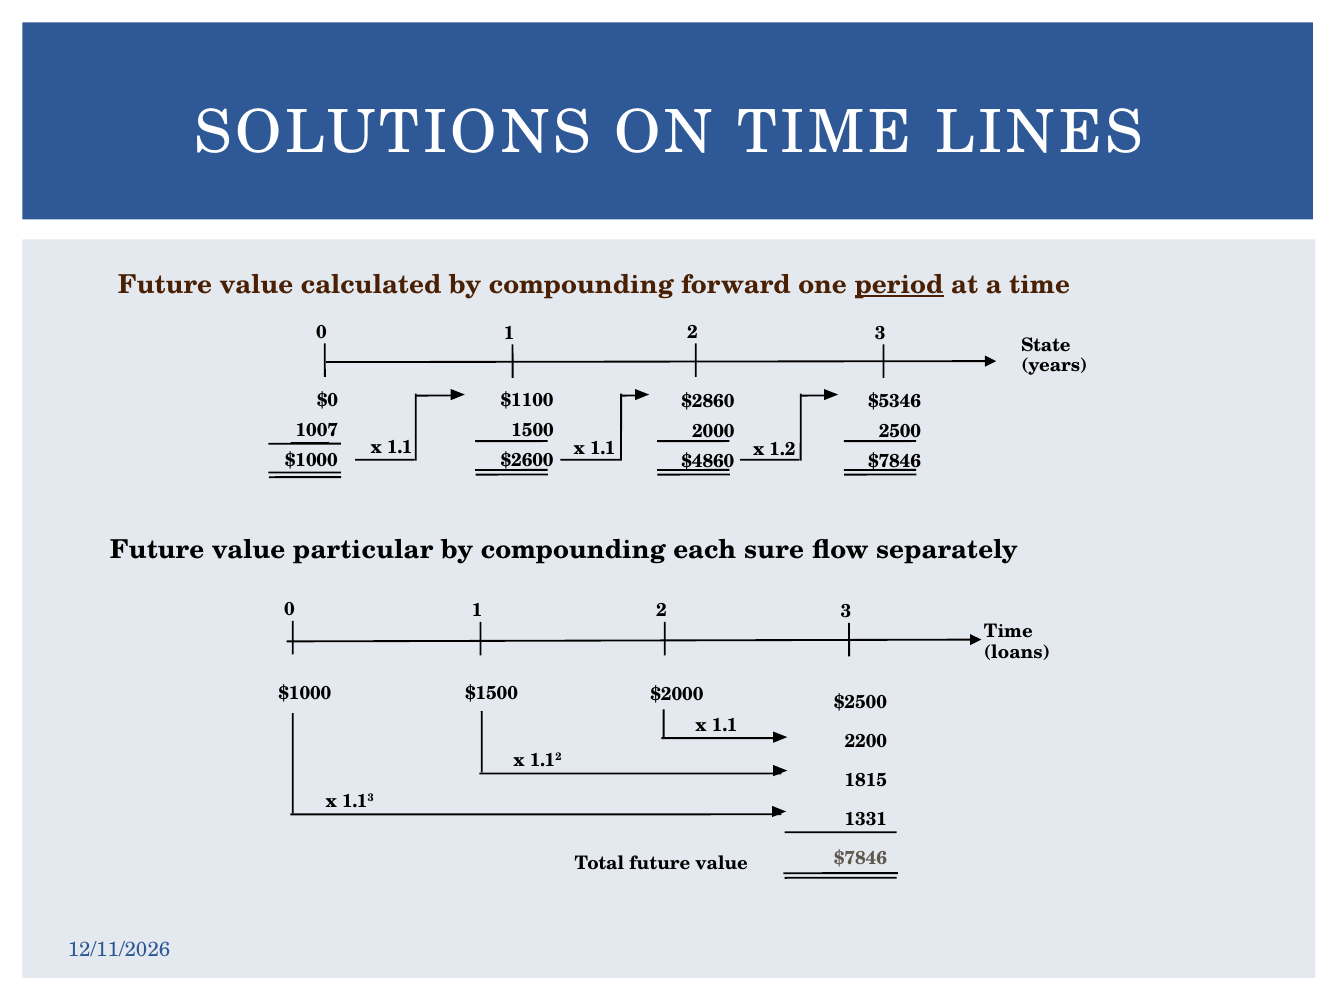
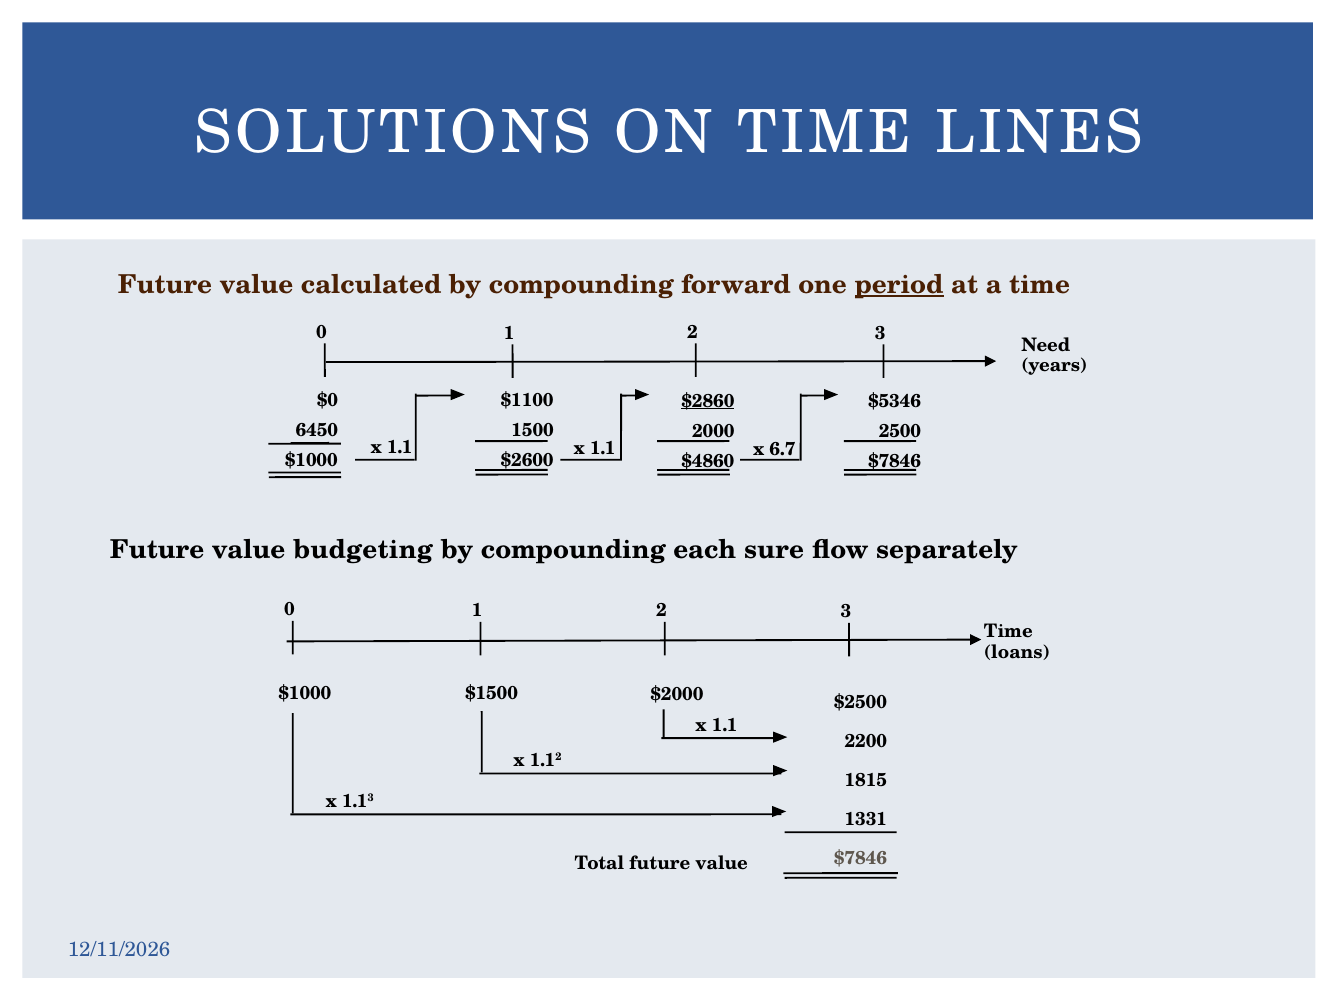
State: State -> Need
$2860 underline: none -> present
1007: 1007 -> 6450
1.2: 1.2 -> 6.7
particular: particular -> budgeting
